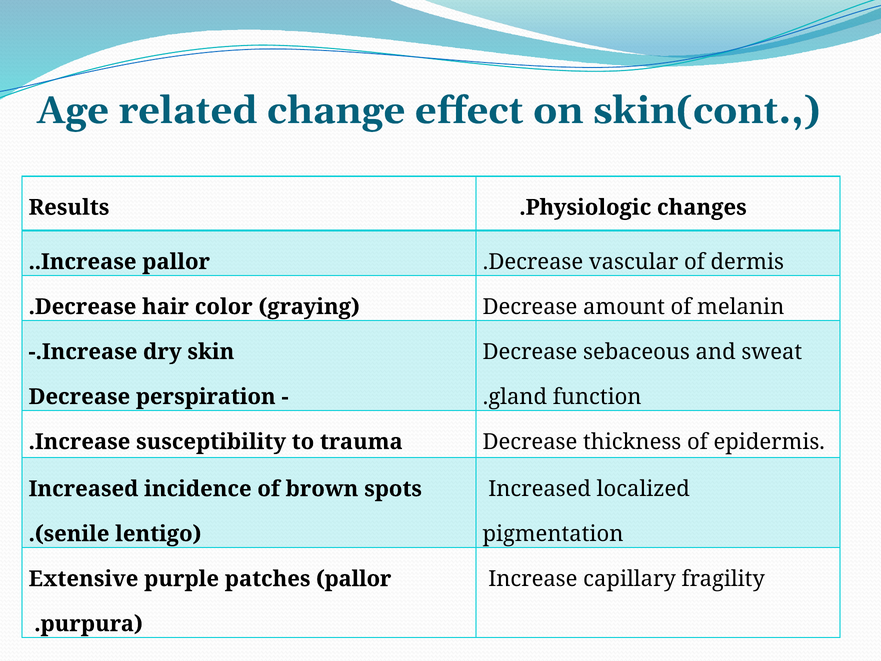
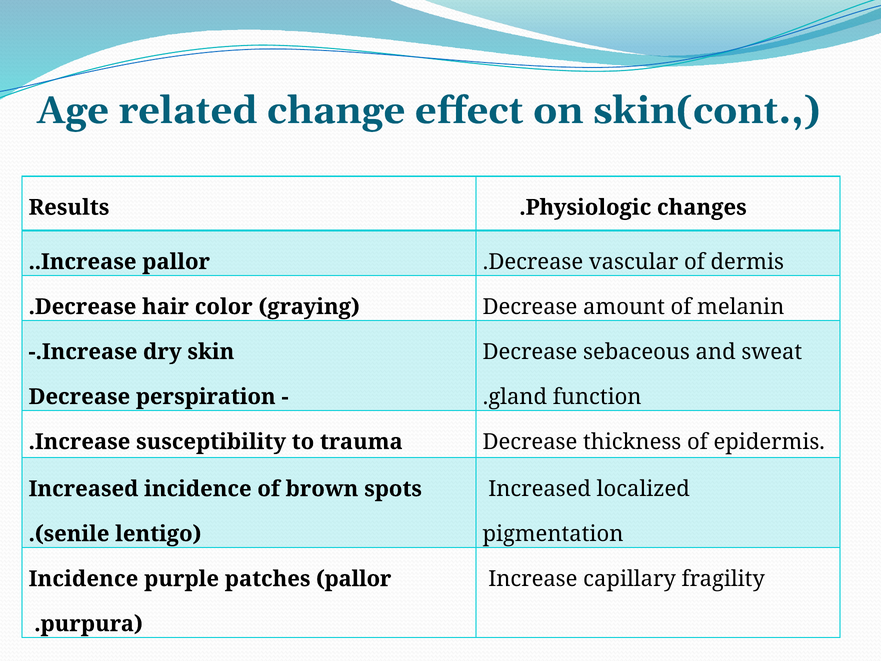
Extensive at (83, 579): Extensive -> Incidence
